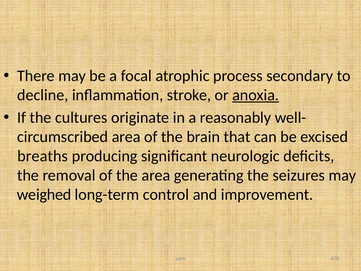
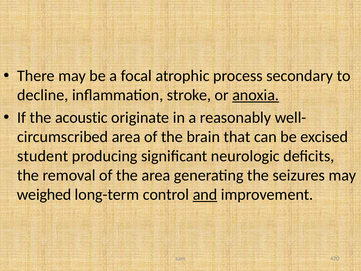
cultures: cultures -> acoustic
breaths: breaths -> student
and underline: none -> present
